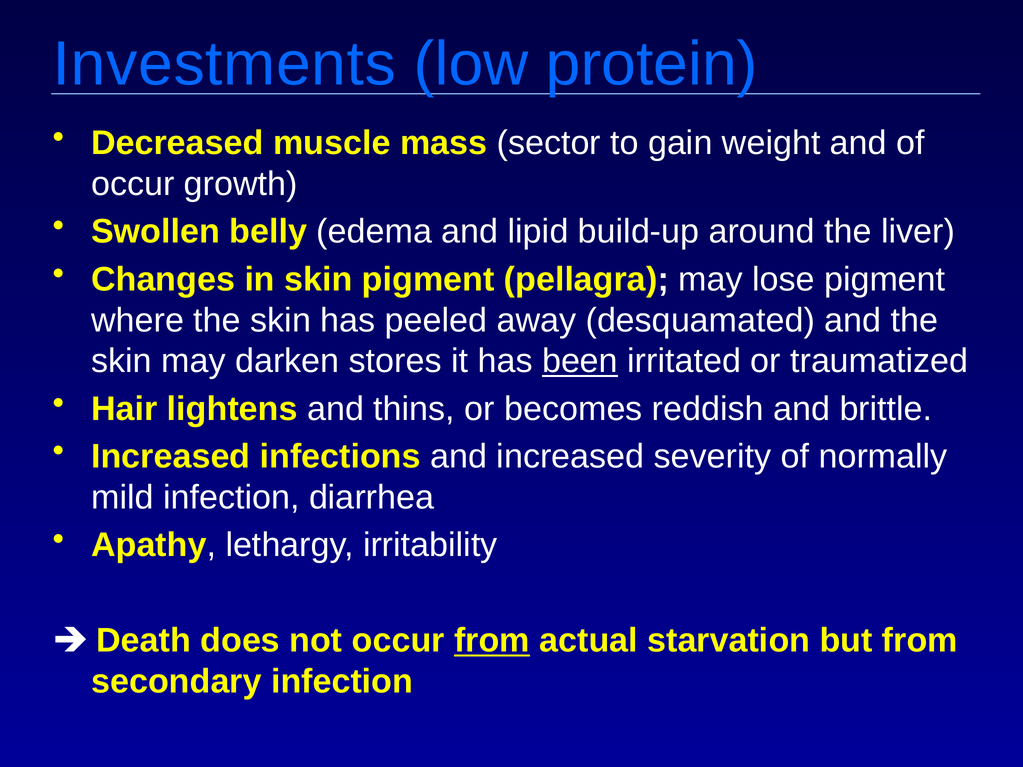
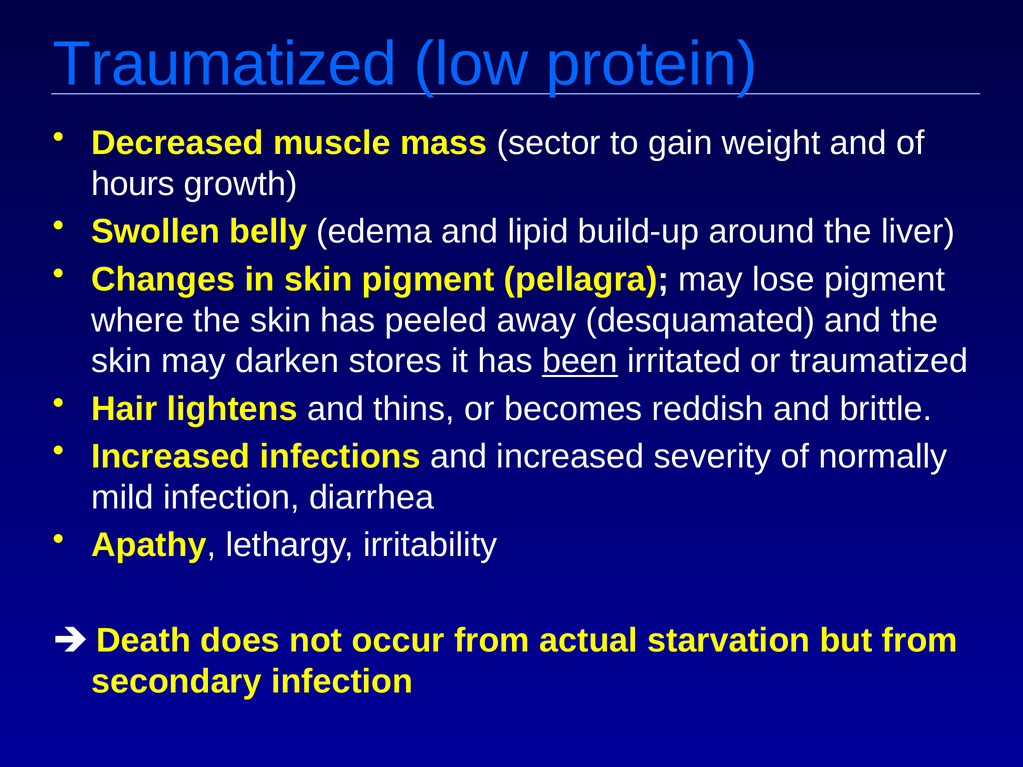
Investments at (224, 64): Investments -> Traumatized
occur at (133, 184): occur -> hours
from at (492, 641) underline: present -> none
